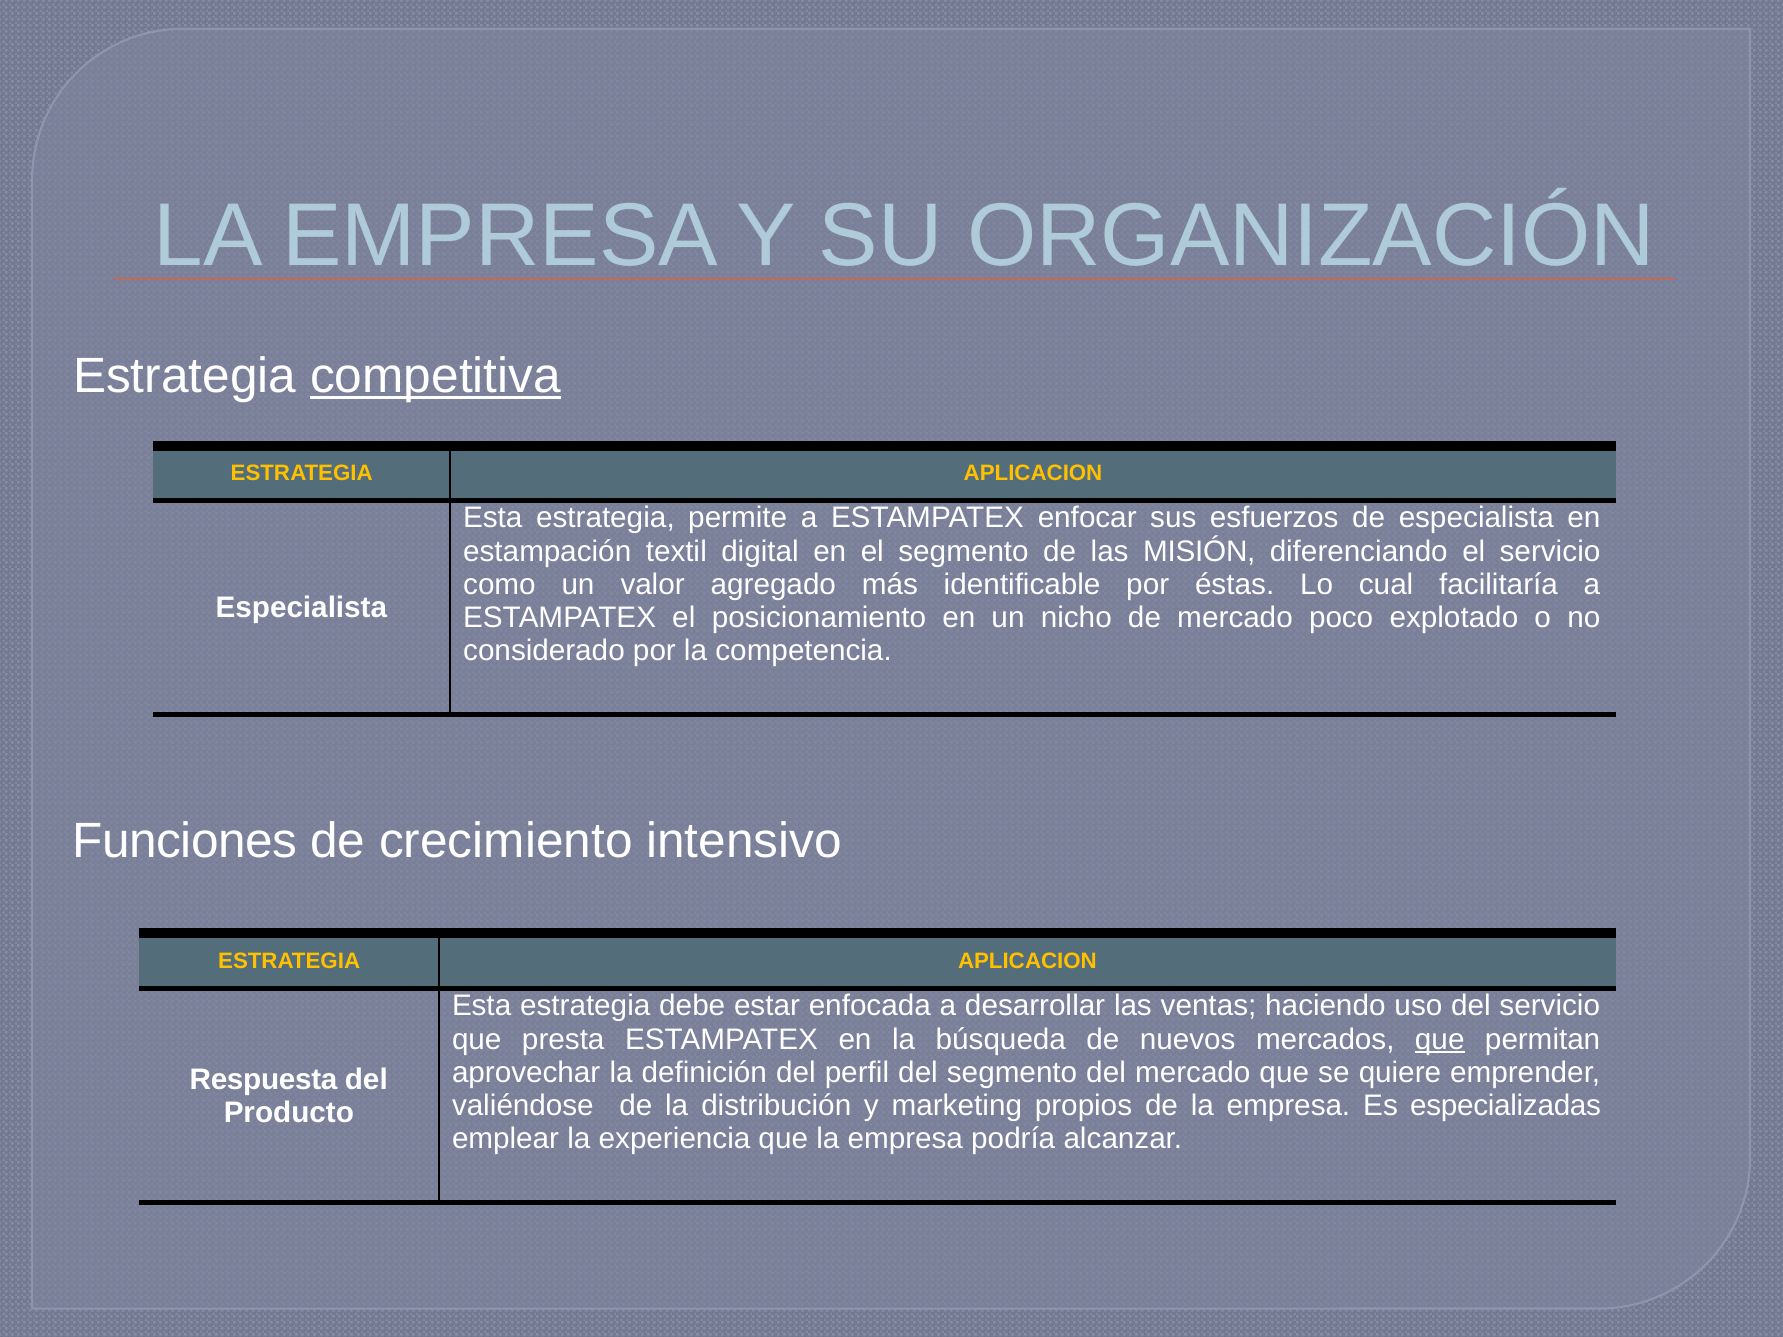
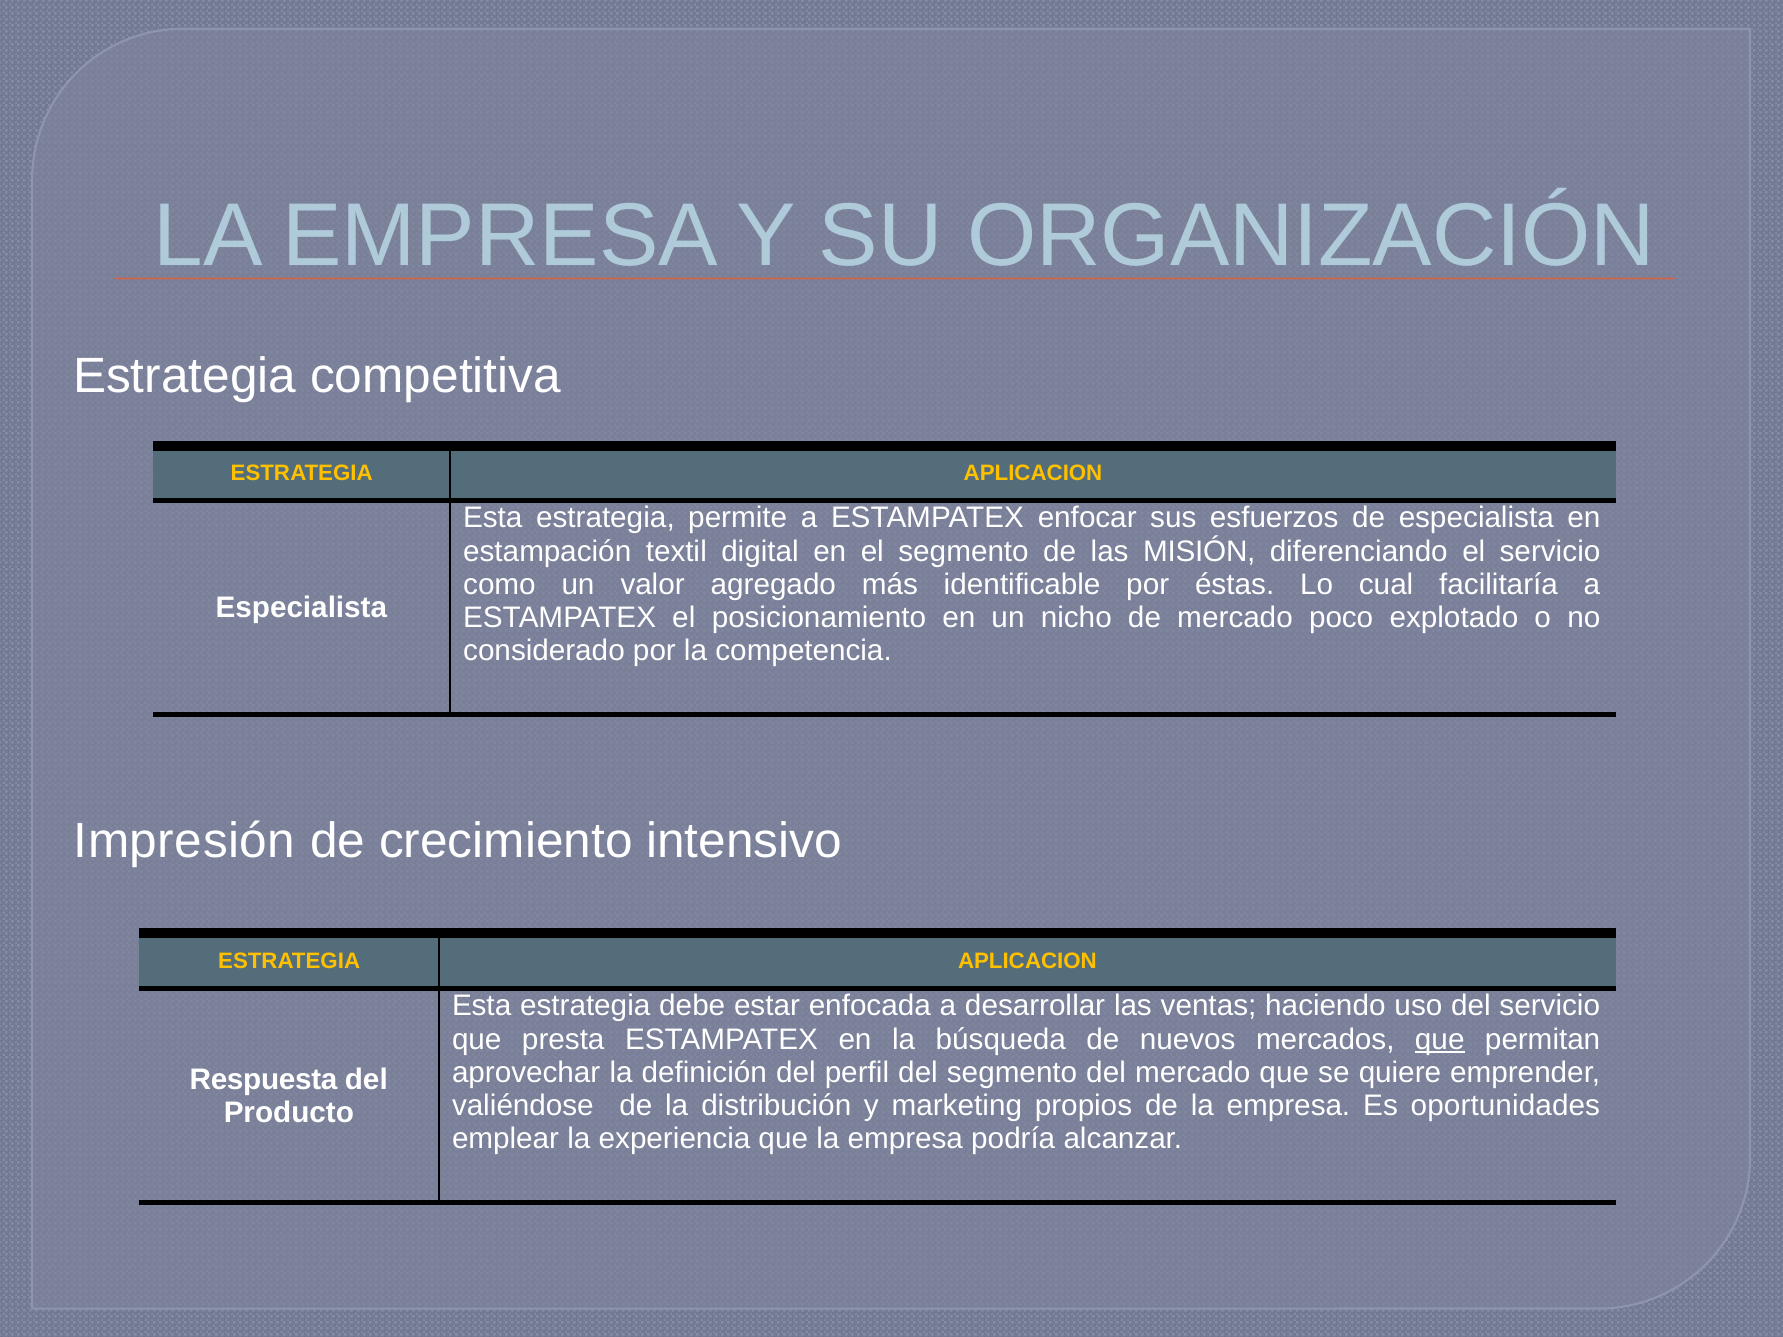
competitiva underline: present -> none
Funciones: Funciones -> Impresión
especializadas: especializadas -> oportunidades
